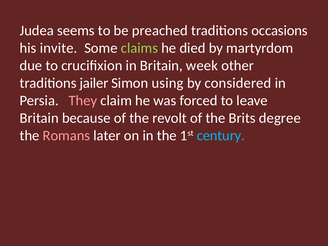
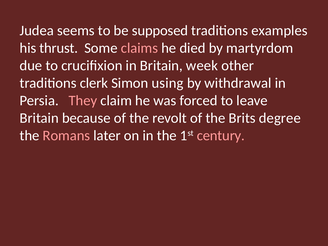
preached: preached -> supposed
occasions: occasions -> examples
invite: invite -> thrust
claims colour: light green -> pink
jailer: jailer -> clerk
considered: considered -> withdrawal
century colour: light blue -> pink
